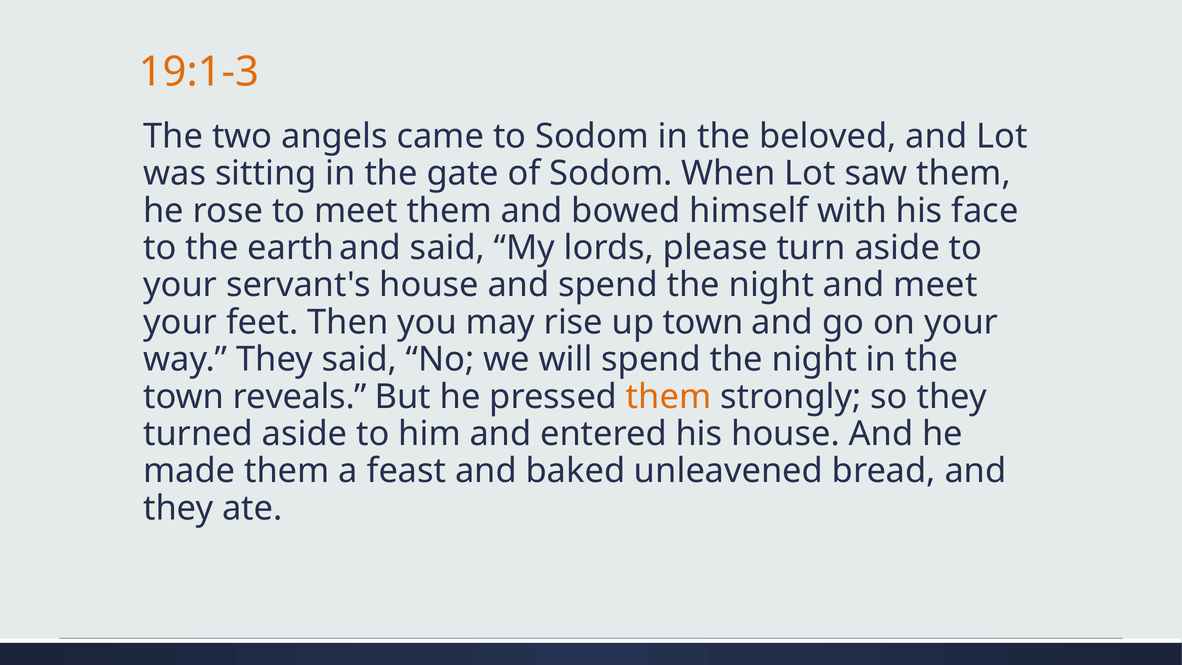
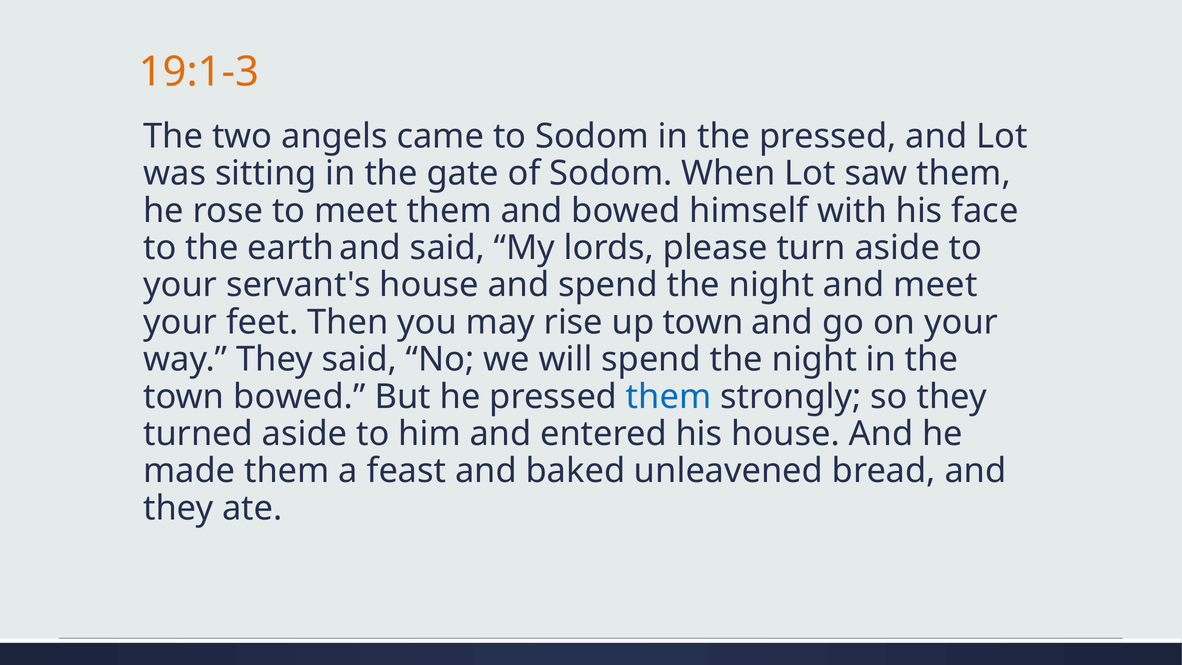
the beloved: beloved -> pressed
town reveals: reveals -> bowed
them at (669, 397) colour: orange -> blue
